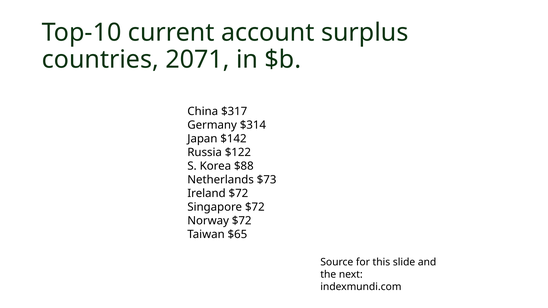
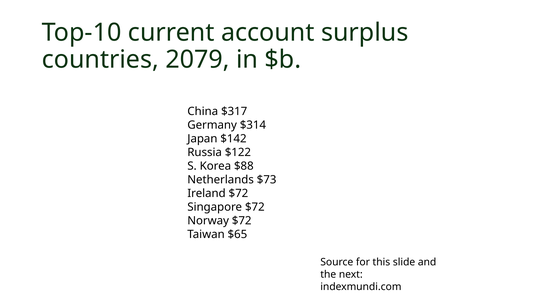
2071: 2071 -> 2079
